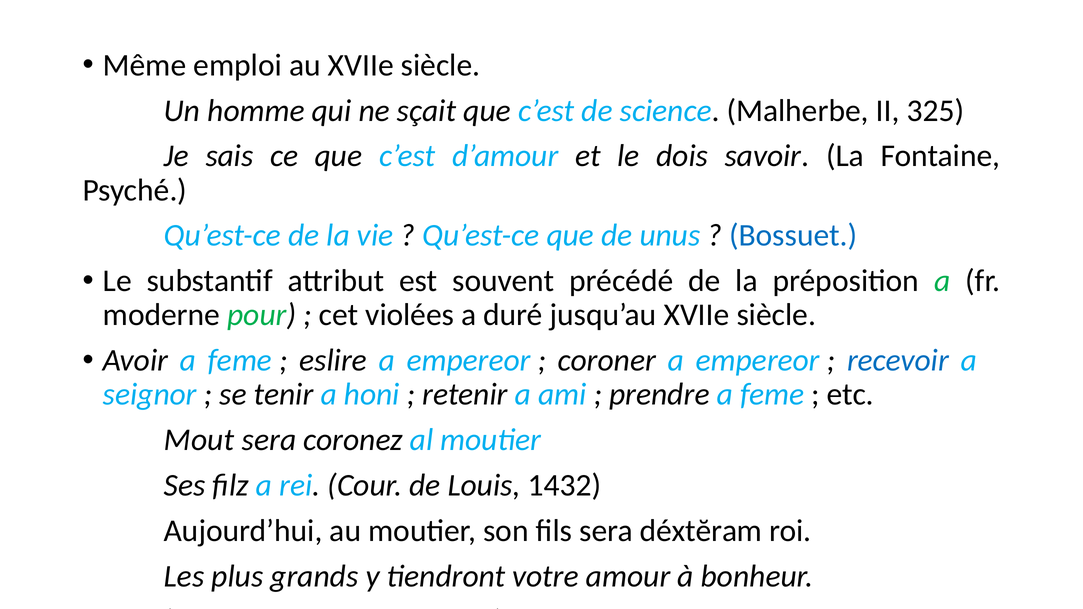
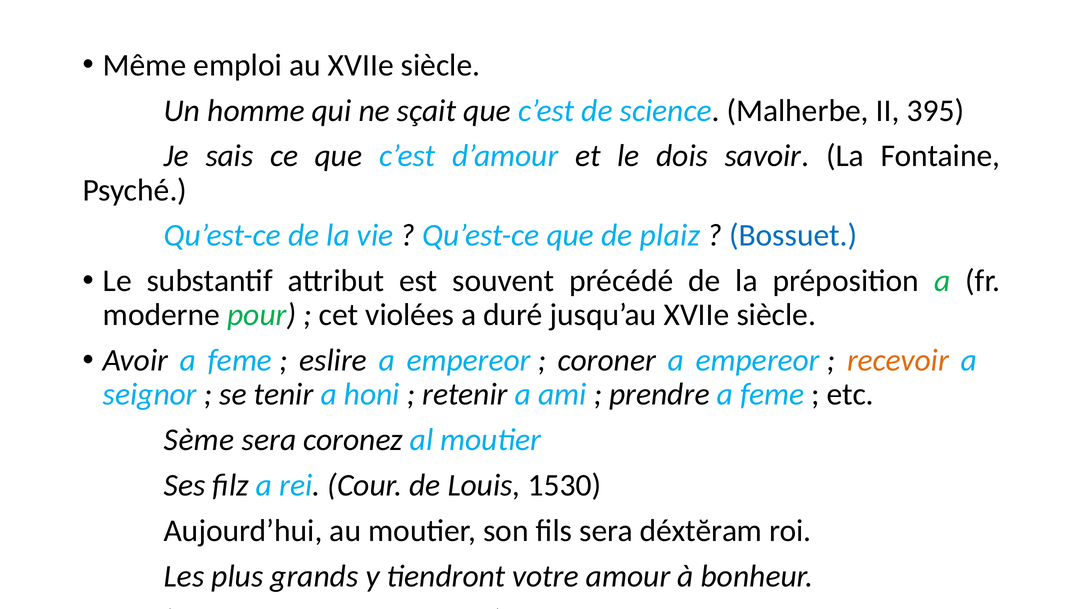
325: 325 -> 395
unus: unus -> plaiz
recevoir colour: blue -> orange
Mout: Mout -> Sème
1432: 1432 -> 1530
